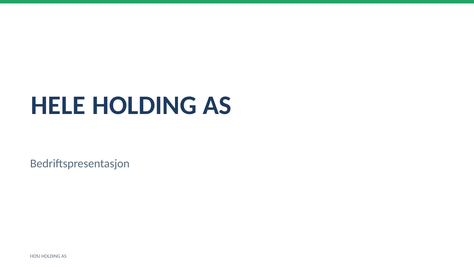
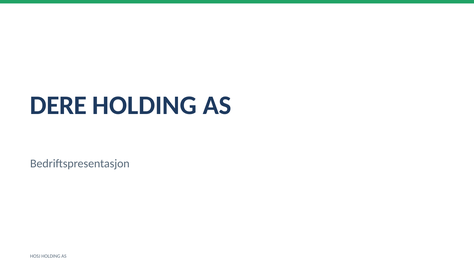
HELE: HELE -> DERE
